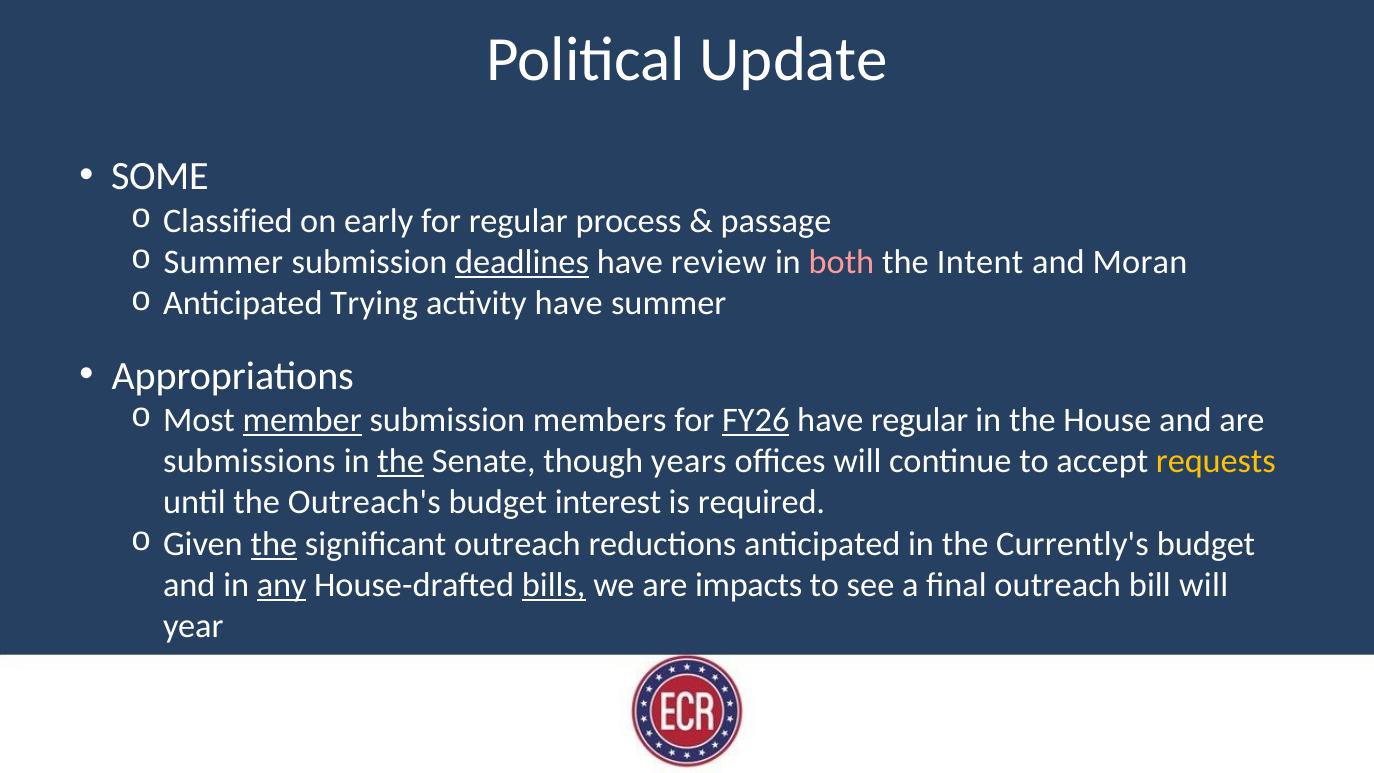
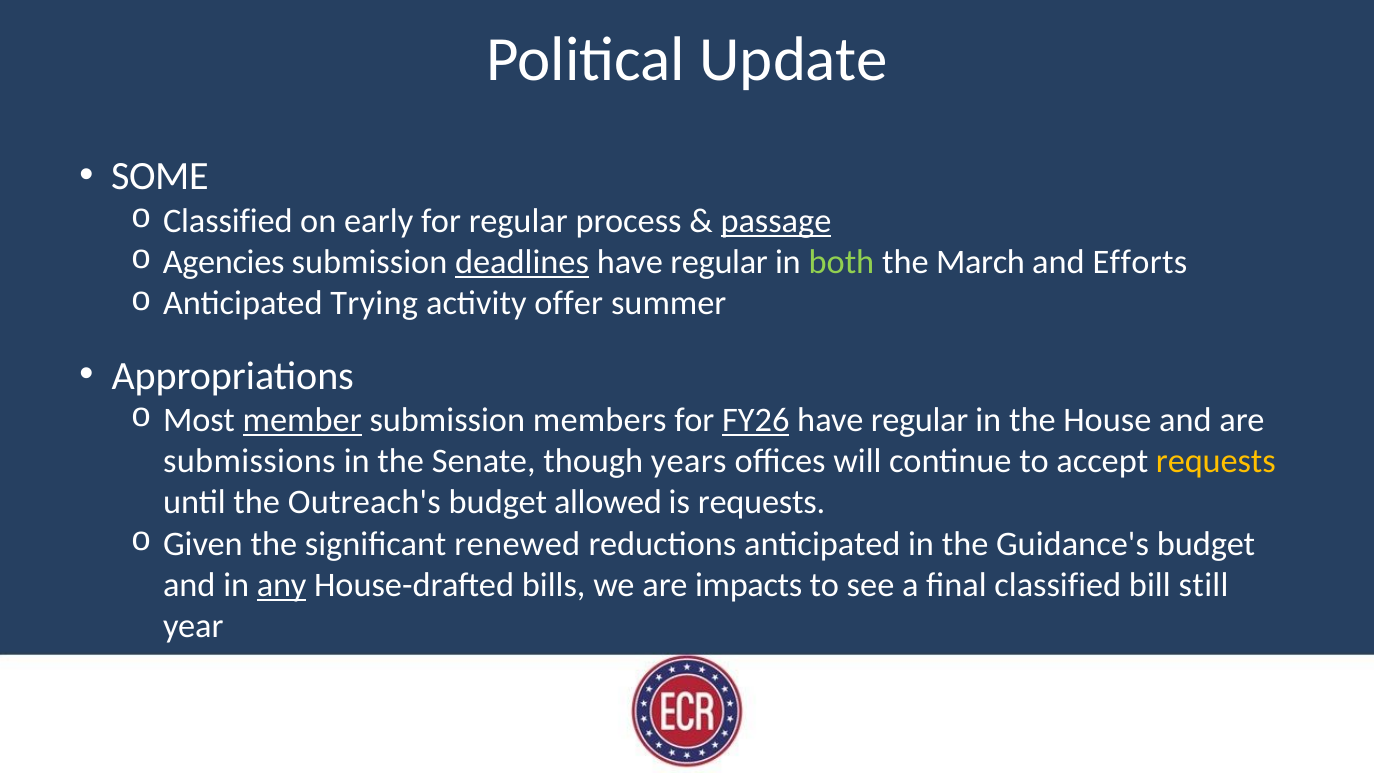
passage underline: none -> present
Summer at (223, 262): Summer -> Agencies
review at (719, 262): review -> regular
both colour: pink -> light green
Intent: Intent -> March
Moran: Moran -> Efforts
activity have: have -> offer
the at (401, 461) underline: present -> none
interest: interest -> allowed
is required: required -> requests
the at (274, 544) underline: present -> none
significant outreach: outreach -> renewed
Currently's: Currently's -> Guidance's
bills underline: present -> none
final outreach: outreach -> classified
bill will: will -> still
